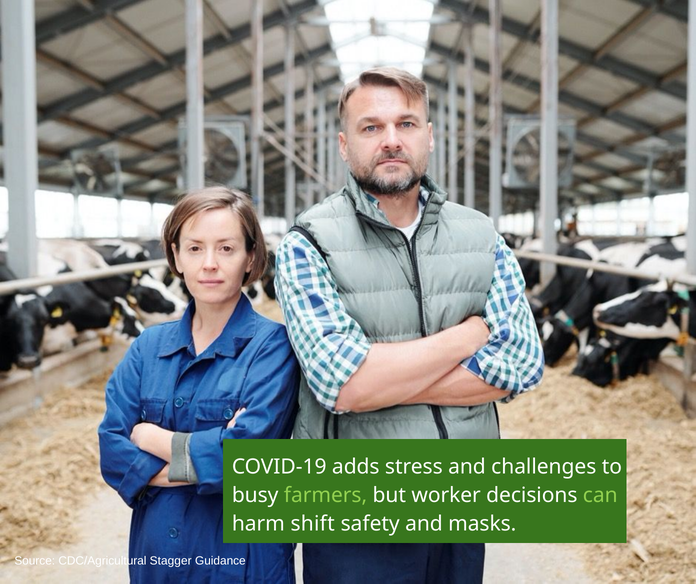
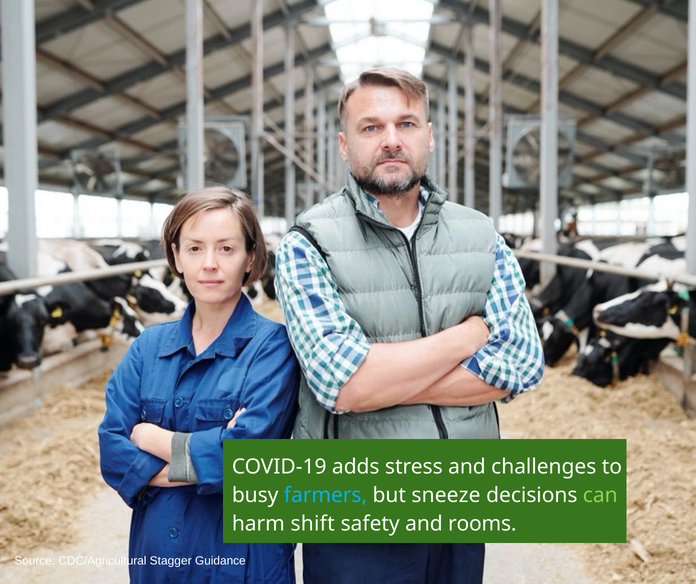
farmers colour: light green -> light blue
worker: worker -> sneeze
masks: masks -> rooms
